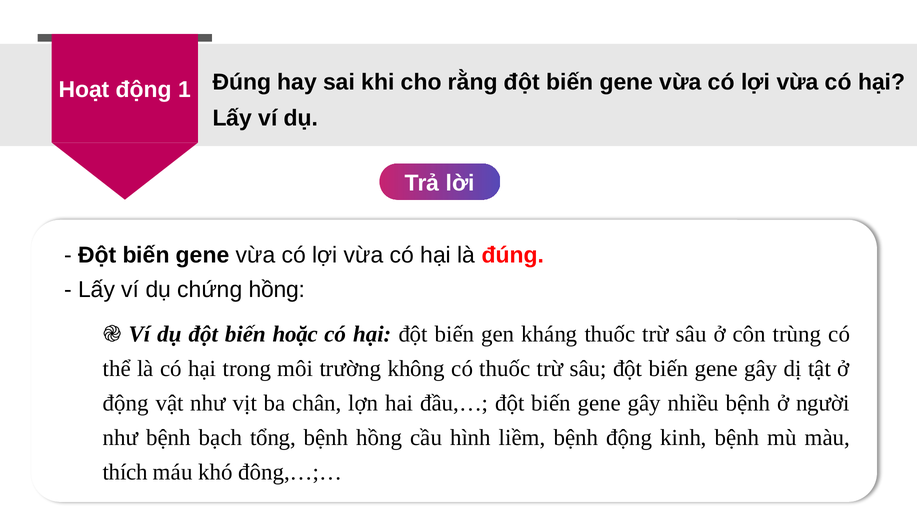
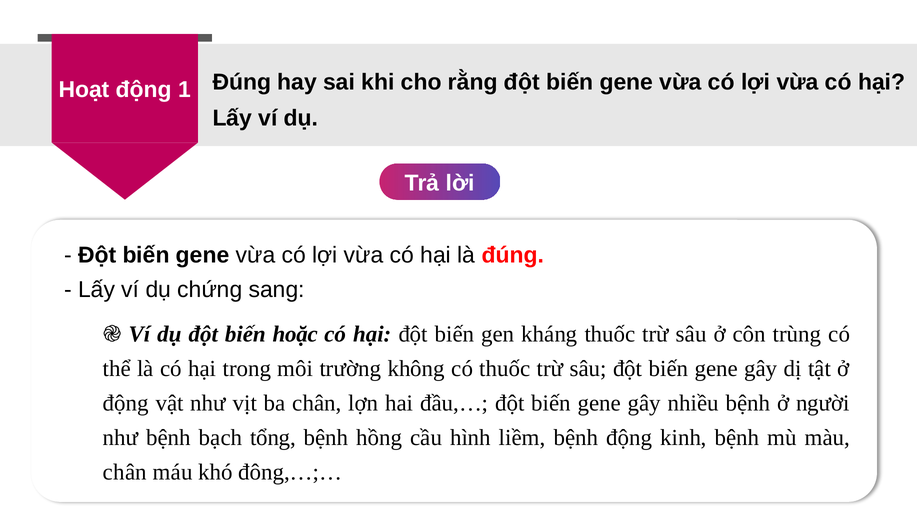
chứng hồng: hồng -> sang
thích at (125, 472): thích -> chân
